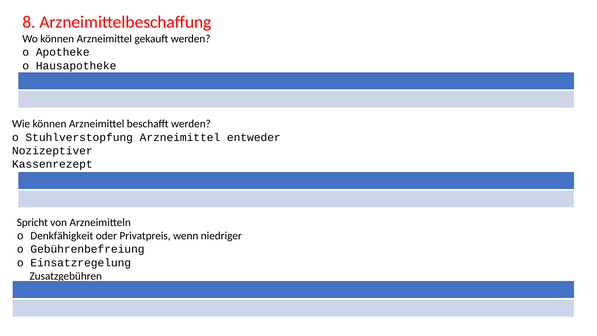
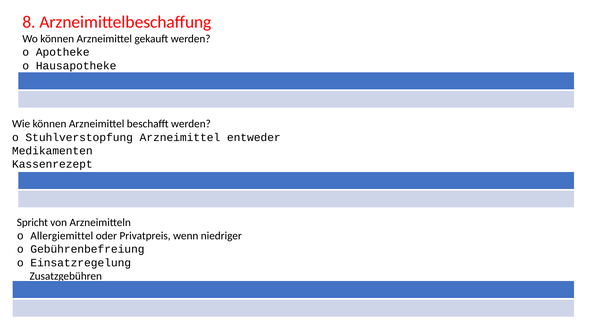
Nozizeptiver: Nozizeptiver -> Medikamenten
Denkfähigkeit: Denkfähigkeit -> Allergiemittel
